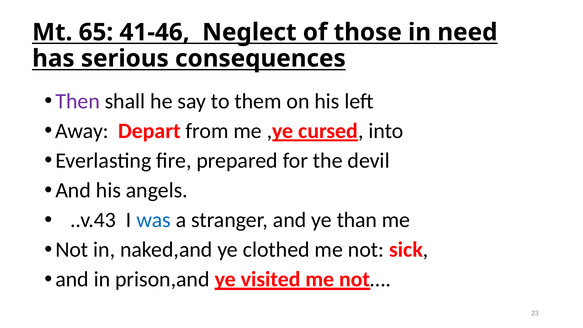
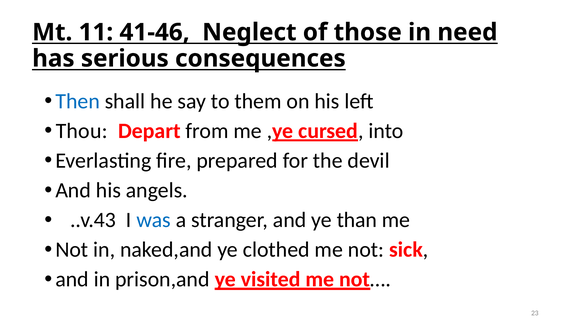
65: 65 -> 11
Then colour: purple -> blue
Away: Away -> Thou
